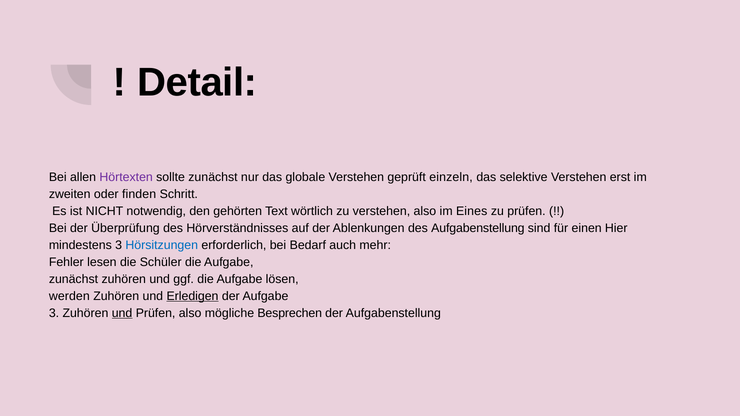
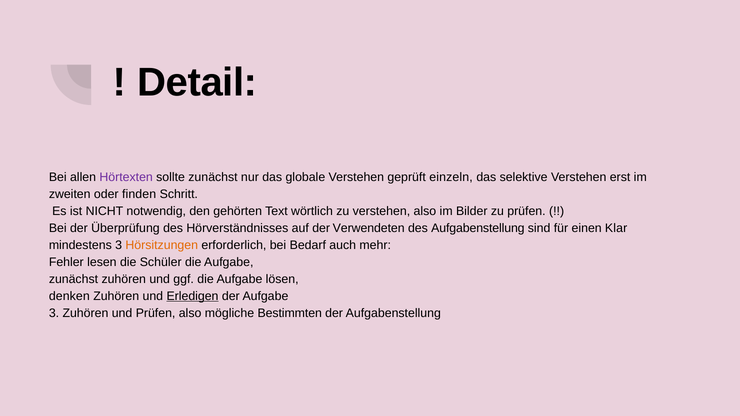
Eines: Eines -> Bilder
Ablenkungen: Ablenkungen -> Verwendeten
Hier: Hier -> Klar
Hörsitzungen colour: blue -> orange
werden: werden -> denken
und at (122, 313) underline: present -> none
Besprechen: Besprechen -> Bestimmten
